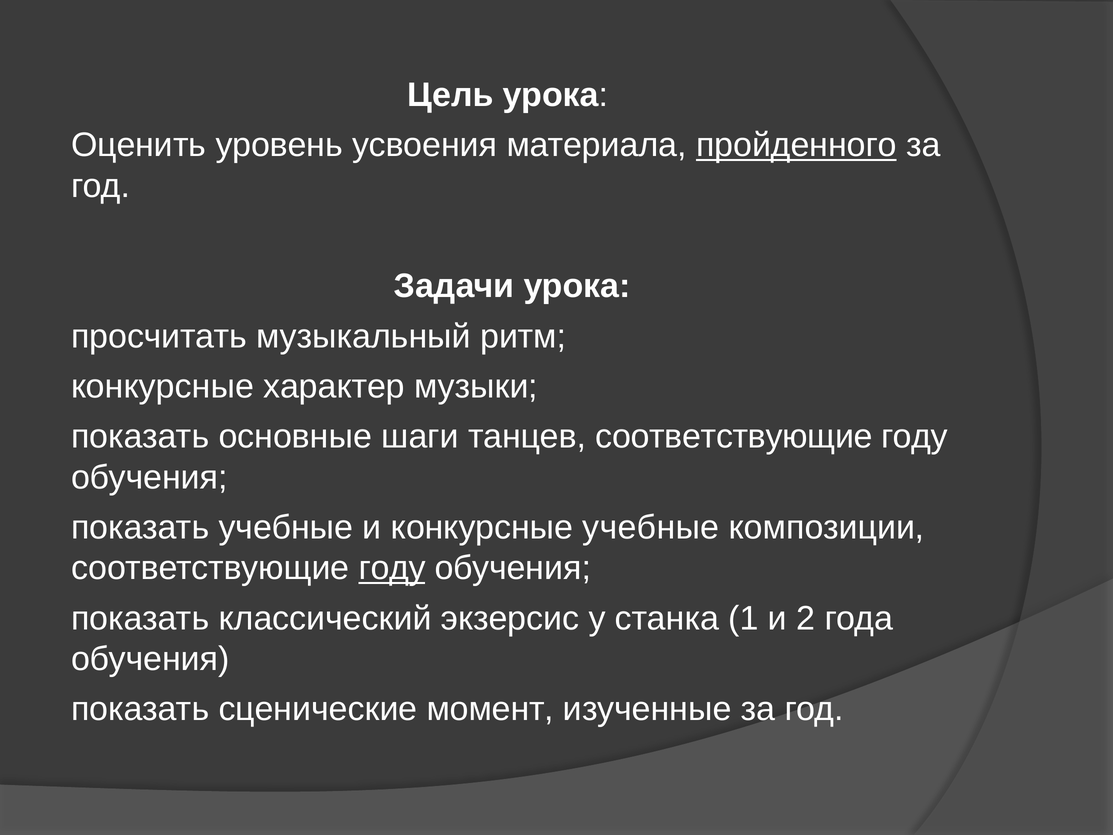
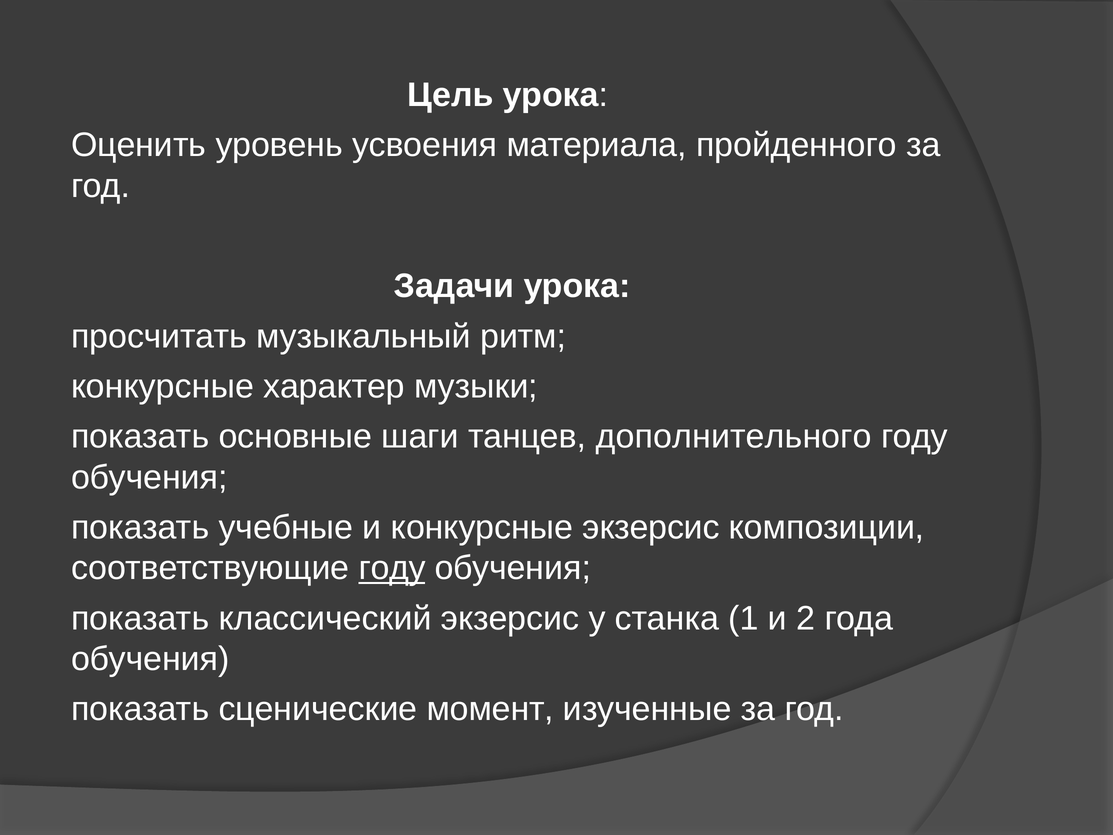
пройденного underline: present -> none
танцев соответствующие: соответствующие -> дополнительного
конкурсные учебные: учебные -> экзерсис
